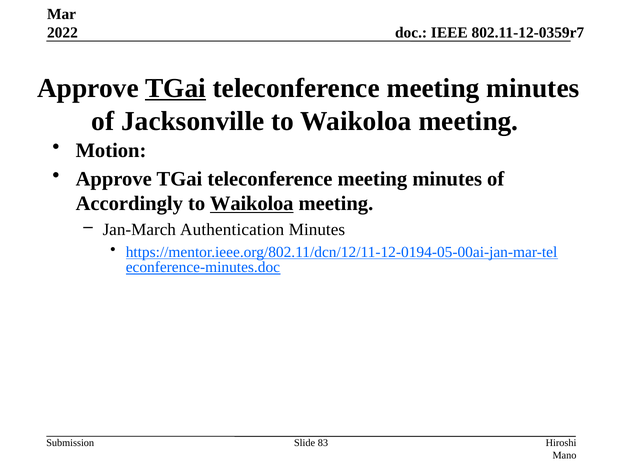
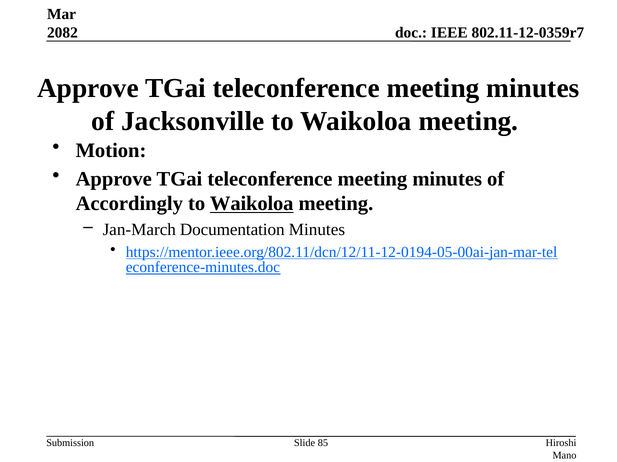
2022: 2022 -> 2082
TGai at (175, 88) underline: present -> none
Authentication: Authentication -> Documentation
83: 83 -> 85
